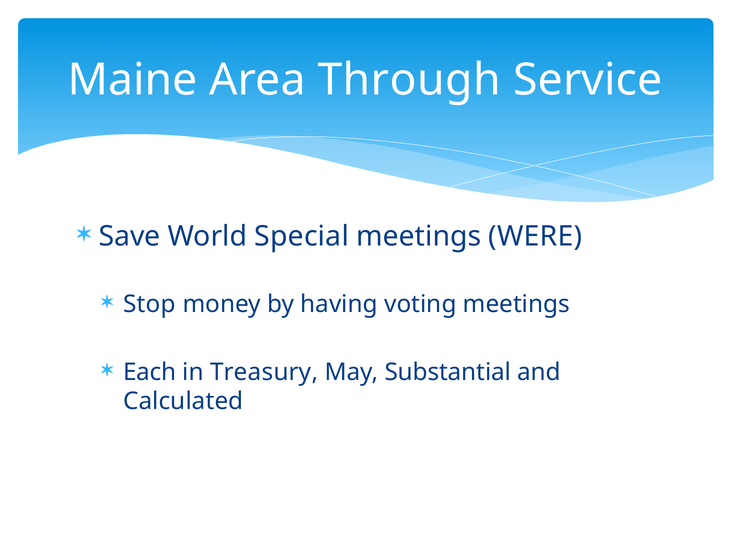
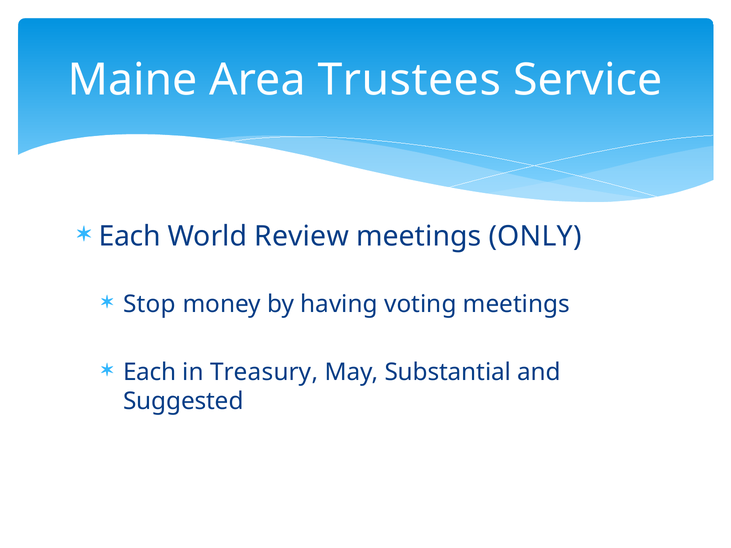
Through: Through -> Trustees
Save at (130, 237): Save -> Each
Special: Special -> Review
WERE: WERE -> ONLY
Calculated: Calculated -> Suggested
